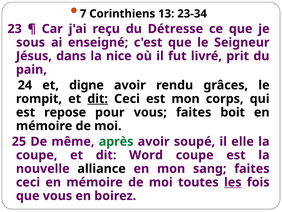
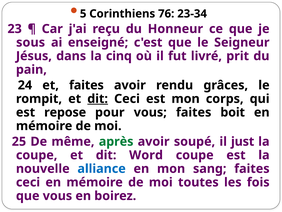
7: 7 -> 5
13: 13 -> 76
Détresse: Détresse -> Honneur
nice: nice -> cinq
et digne: digne -> faites
elle: elle -> just
alliance colour: black -> blue
les underline: present -> none
